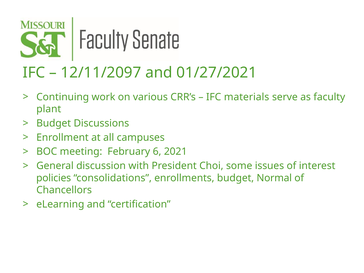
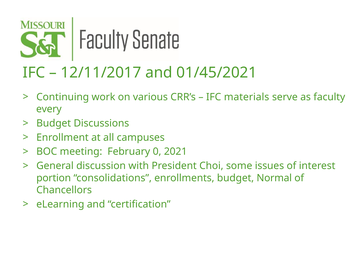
12/11/2097: 12/11/2097 -> 12/11/2017
01/27/2021: 01/27/2021 -> 01/45/2021
plant: plant -> every
6: 6 -> 0
policies: policies -> portion
